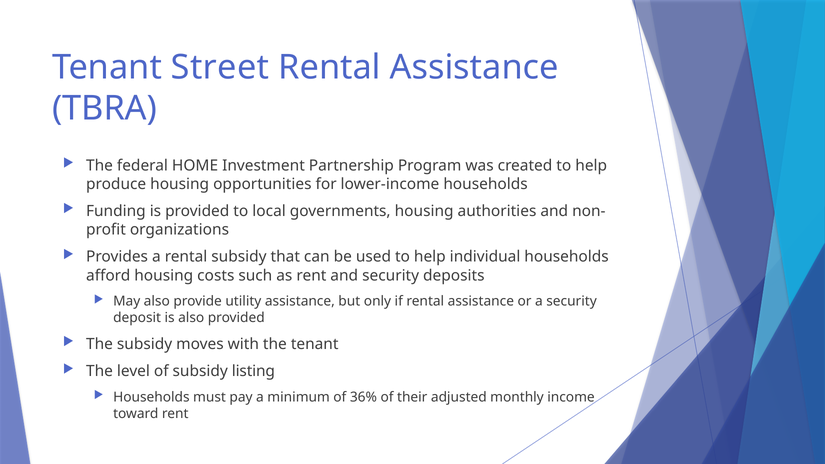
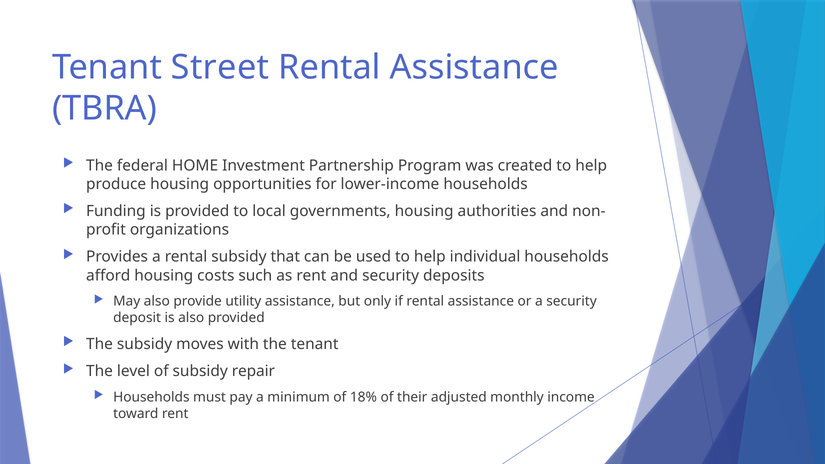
listing: listing -> repair
36%: 36% -> 18%
